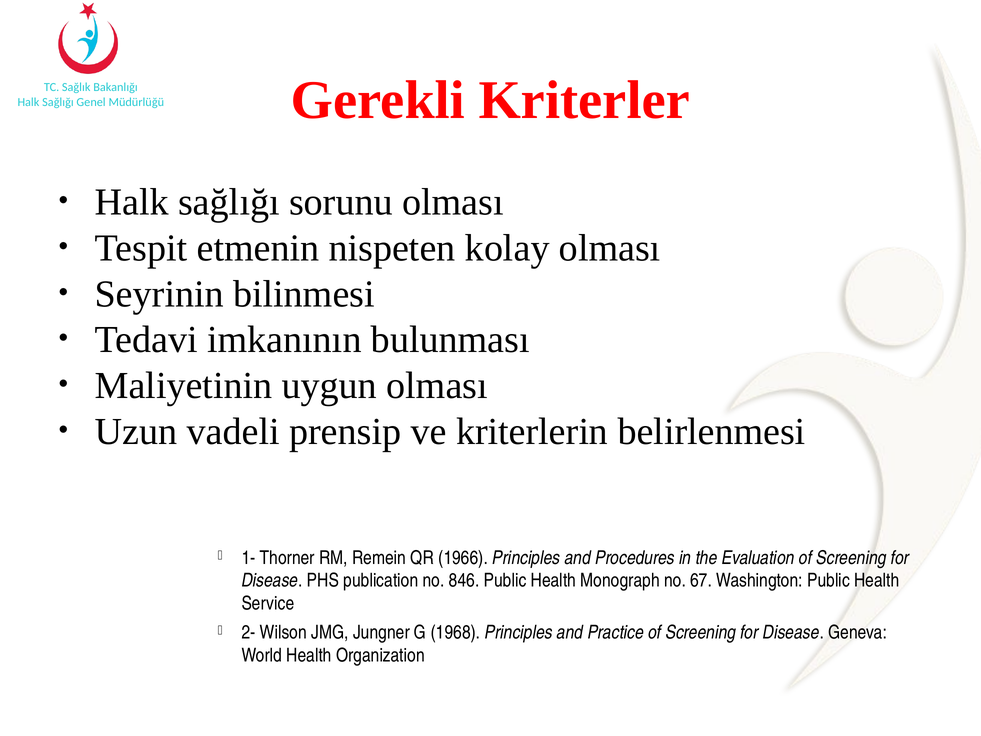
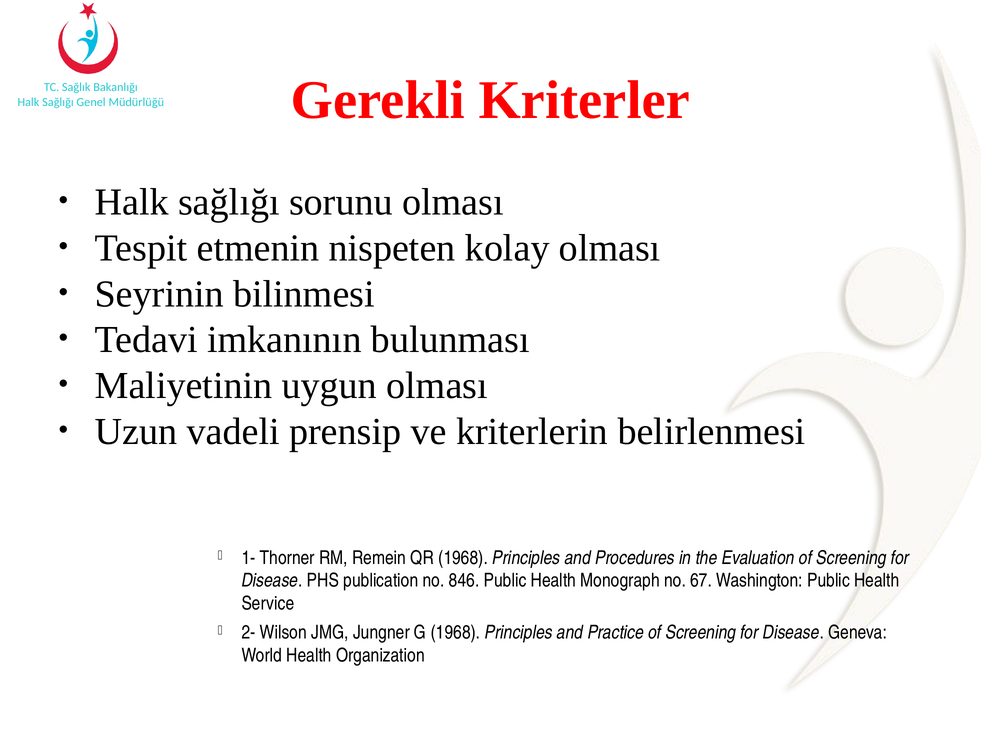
QR 1966: 1966 -> 1968
